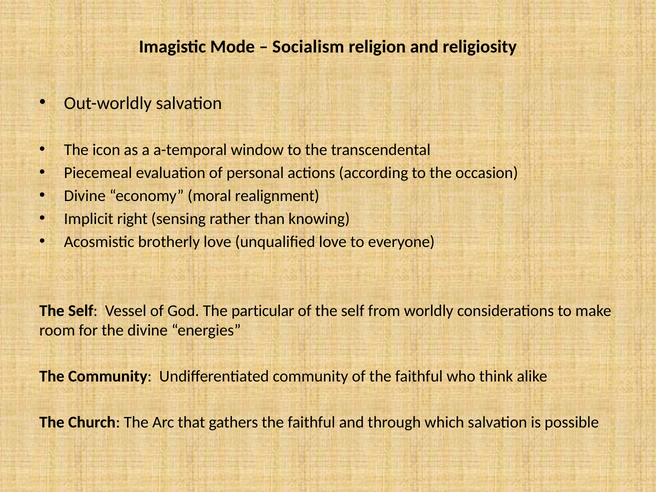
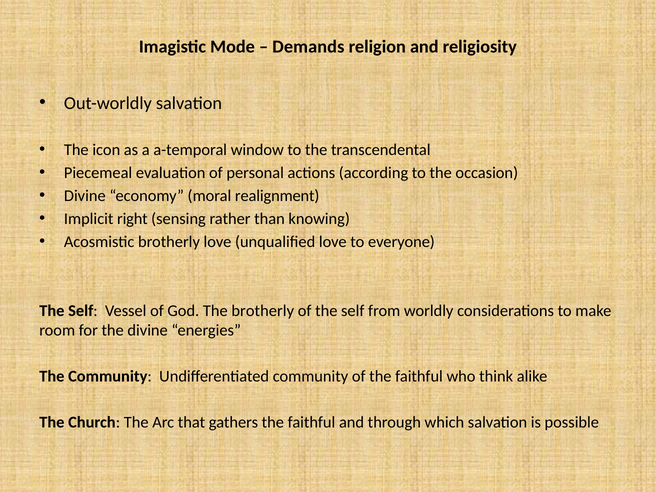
Socialism: Socialism -> Demands
The particular: particular -> brotherly
